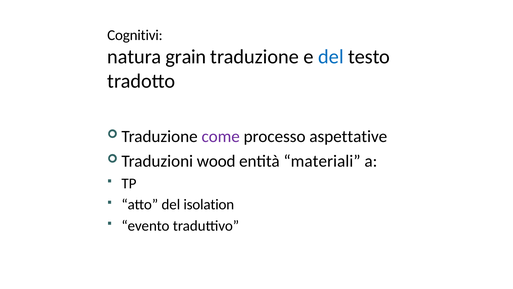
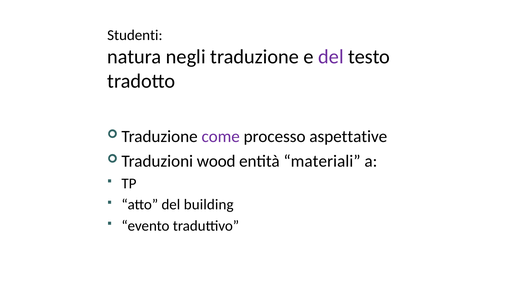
Cognitivi: Cognitivi -> Studenti
grain: grain -> negli
del at (331, 57) colour: blue -> purple
isolation: isolation -> building
